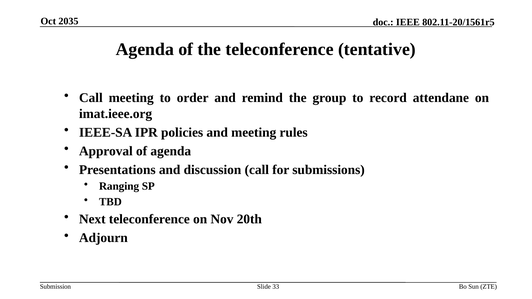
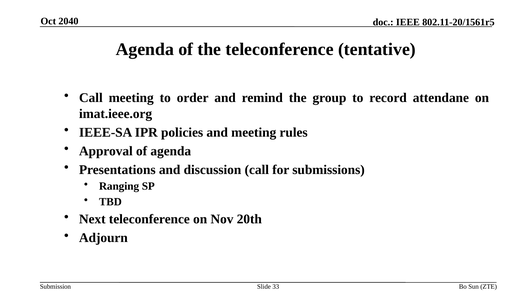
2035: 2035 -> 2040
